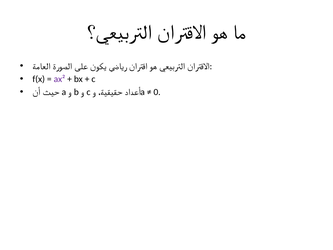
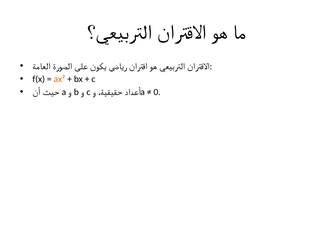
ax² colour: purple -> orange
